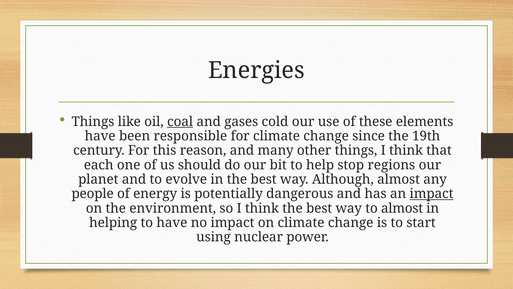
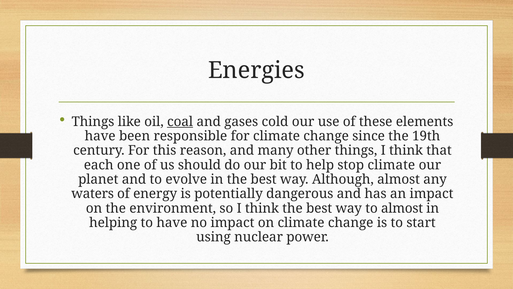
stop regions: regions -> climate
people: people -> waters
impact at (431, 194) underline: present -> none
